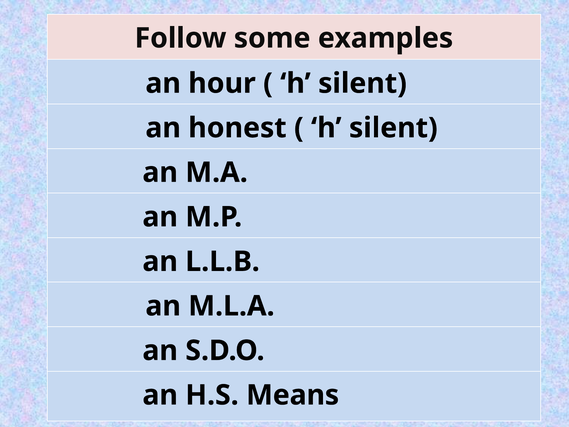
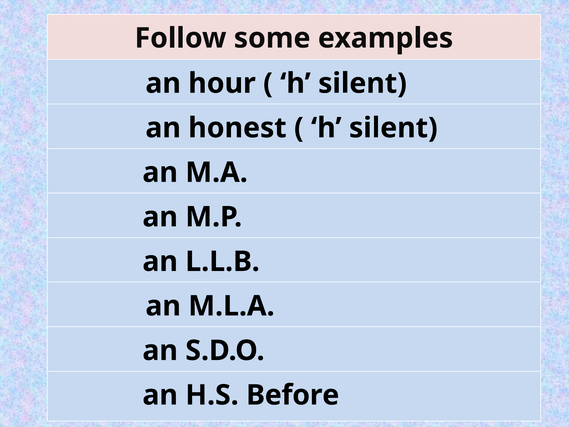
Means: Means -> Before
